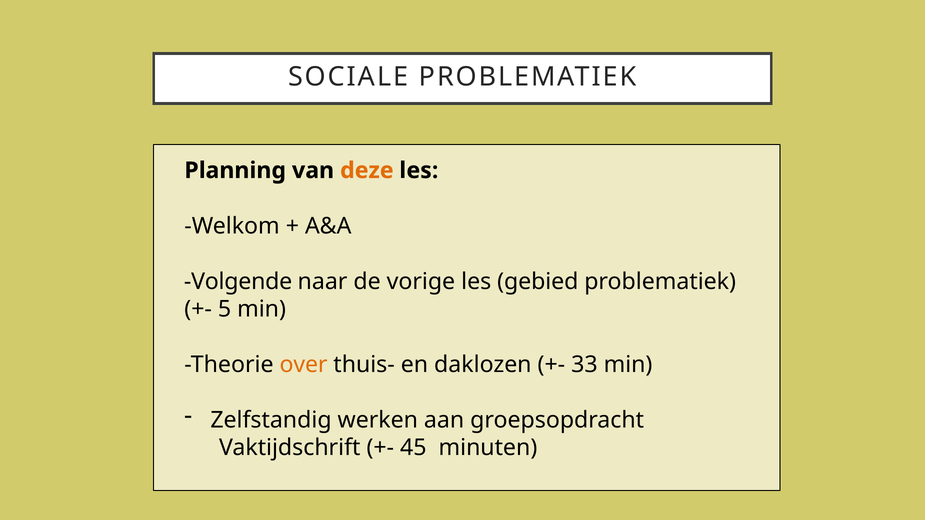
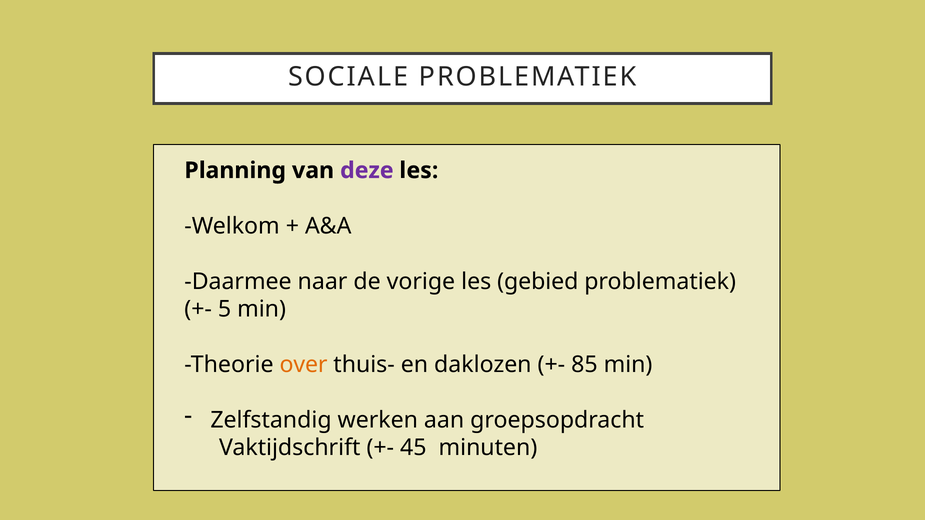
deze colour: orange -> purple
Volgende: Volgende -> Daarmee
33: 33 -> 85
